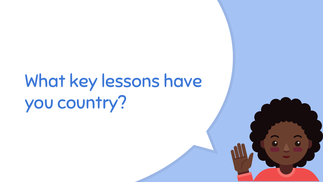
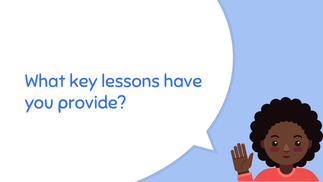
country: country -> provide
